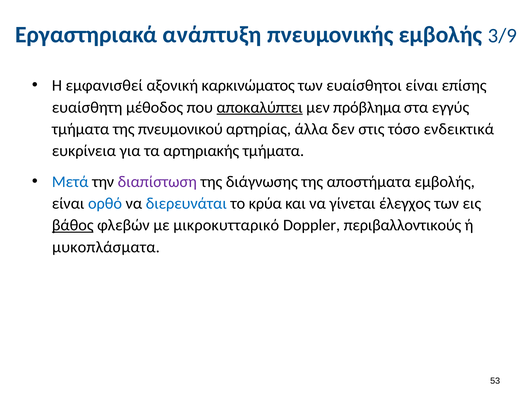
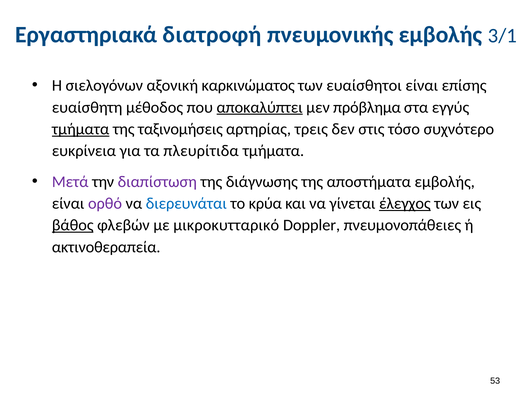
ανάπτυξη: ανάπτυξη -> διατροφή
3/9: 3/9 -> 3/1
εμφανισθεί: εμφανισθεί -> σιελογόνων
τμήματα at (81, 129) underline: none -> present
πνευμονικού: πνευμονικού -> ταξινομήσεις
άλλα: άλλα -> τρεις
ενδεικτικά: ενδεικτικά -> συχνότερο
αρτηριακής: αρτηριακής -> πλευρίτιδα
Μετά colour: blue -> purple
ορθό colour: blue -> purple
έλεγχος underline: none -> present
περιβαλλοντικούς: περιβαλλοντικούς -> πνευμονοπάθειες
μυκοπλάσματα: μυκοπλάσματα -> ακτινοθεραπεία
